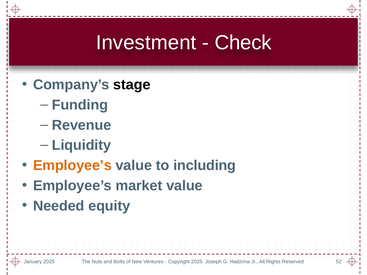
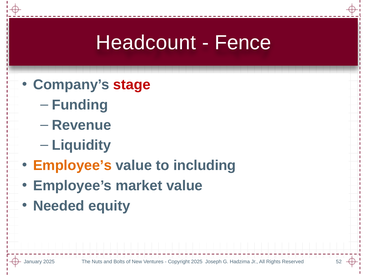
Investment: Investment -> Headcount
Check: Check -> Fence
stage colour: black -> red
